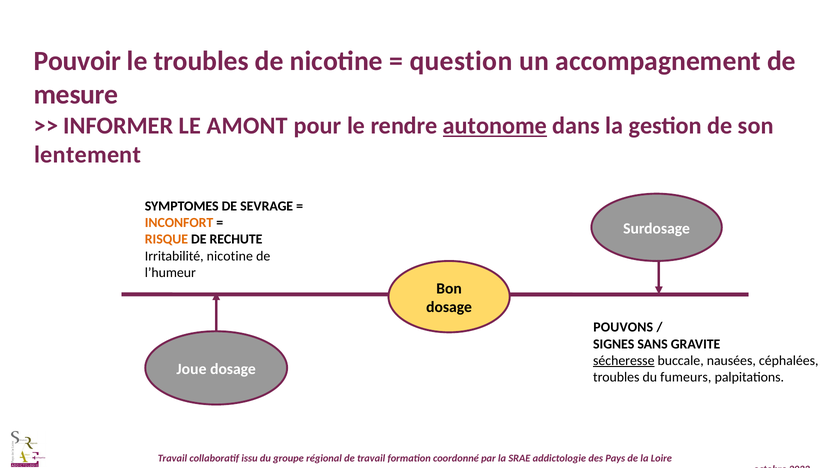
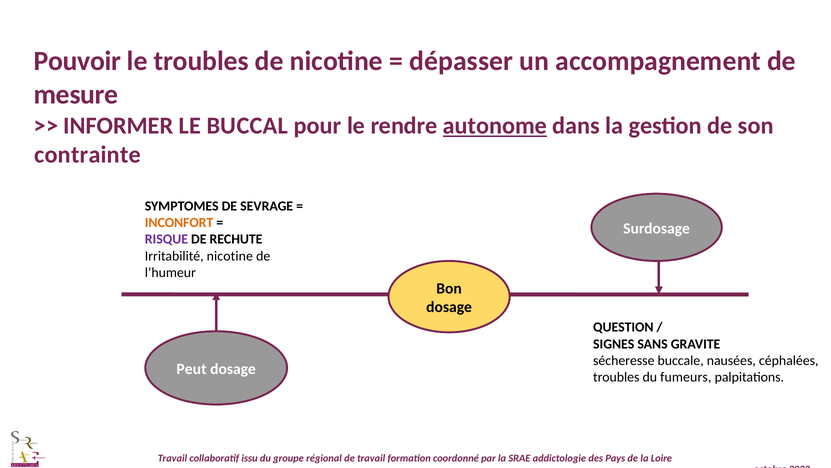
question: question -> dépasser
AMONT: AMONT -> BUCCAL
lentement: lentement -> contrainte
RISQUE colour: orange -> purple
POUVONS: POUVONS -> QUESTION
sécheresse underline: present -> none
Joue: Joue -> Peut
